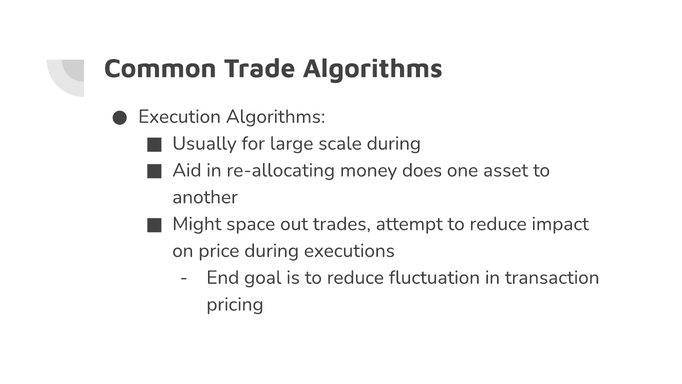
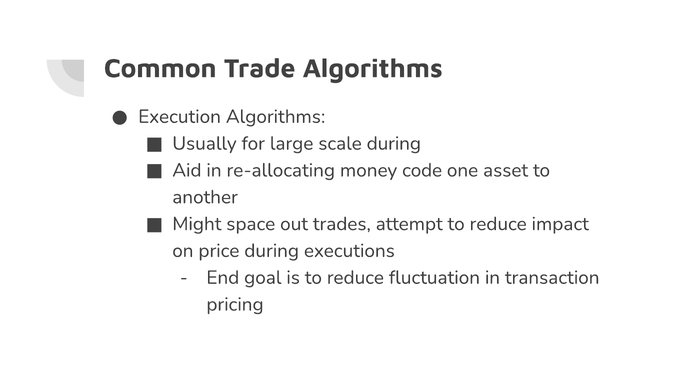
does: does -> code
